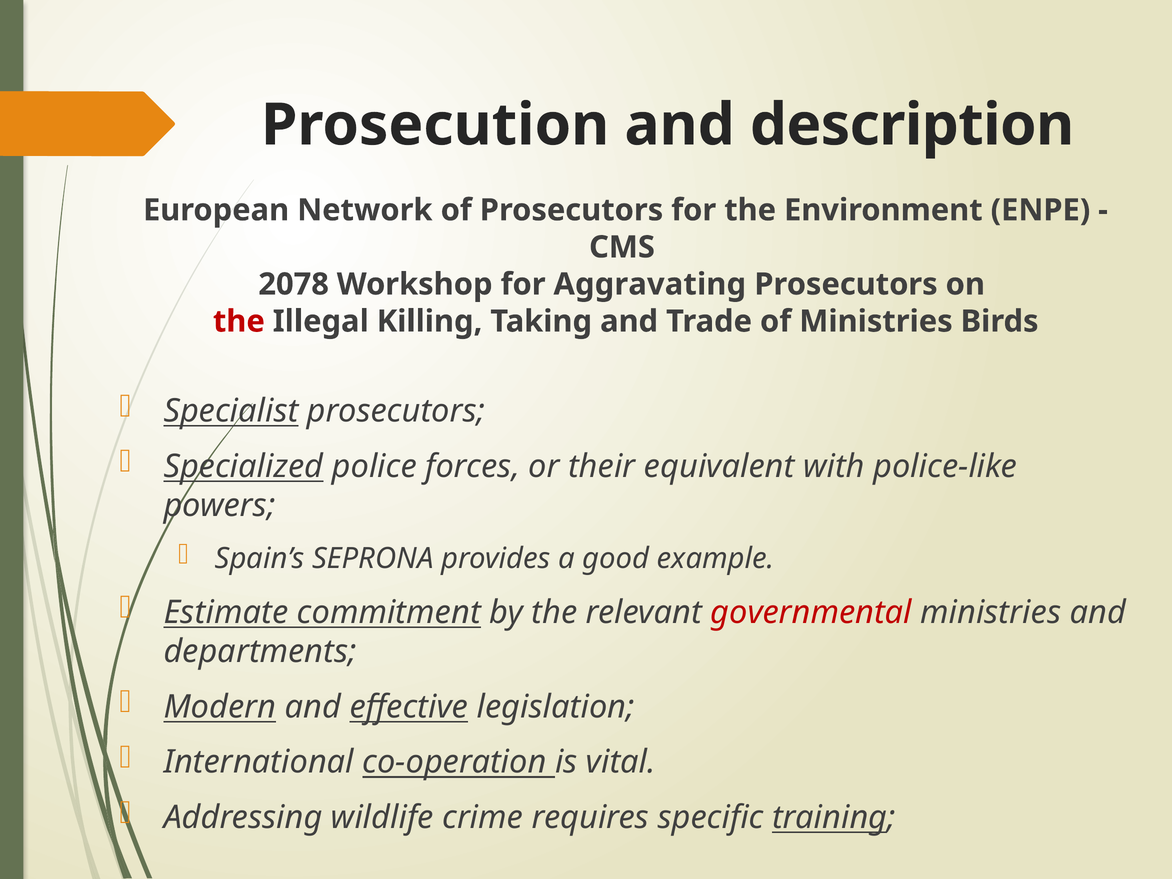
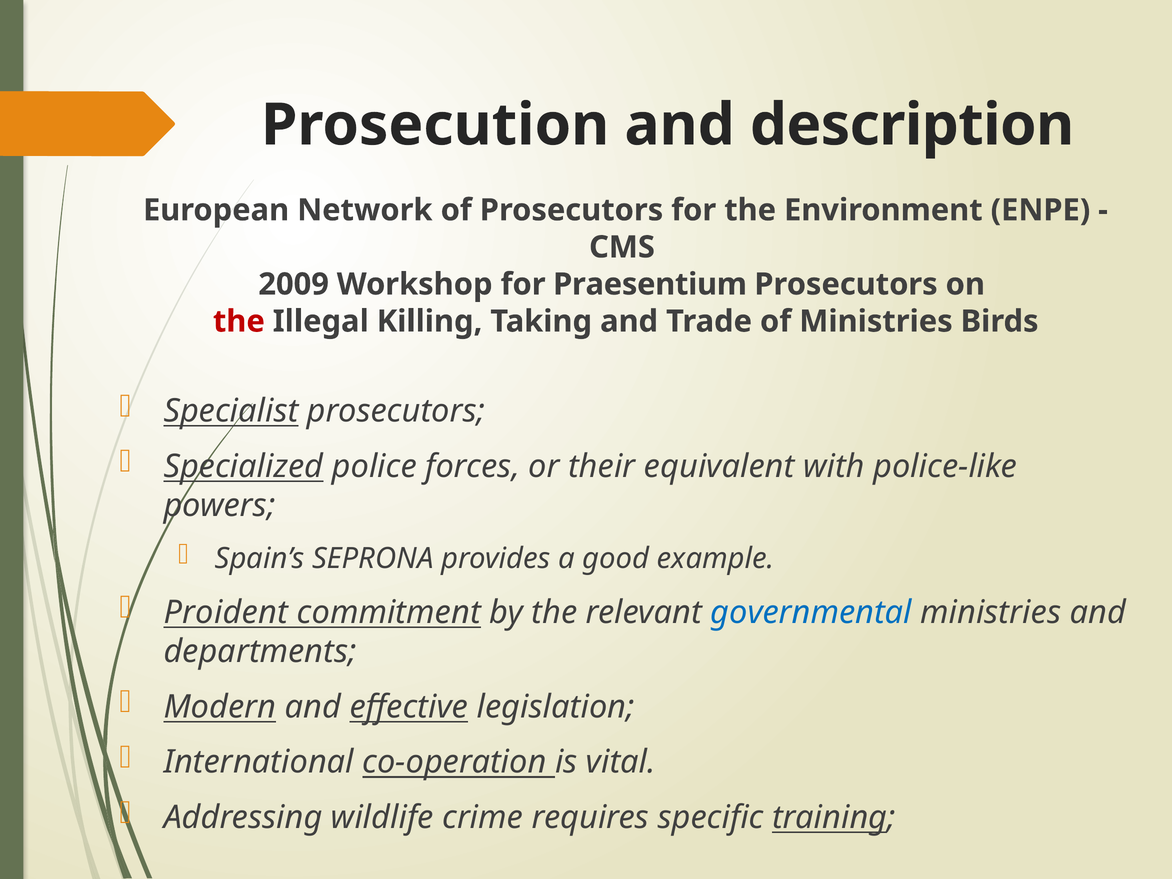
2078: 2078 -> 2009
Aggravating: Aggravating -> Praesentium
Estimate: Estimate -> Proident
governmental colour: red -> blue
